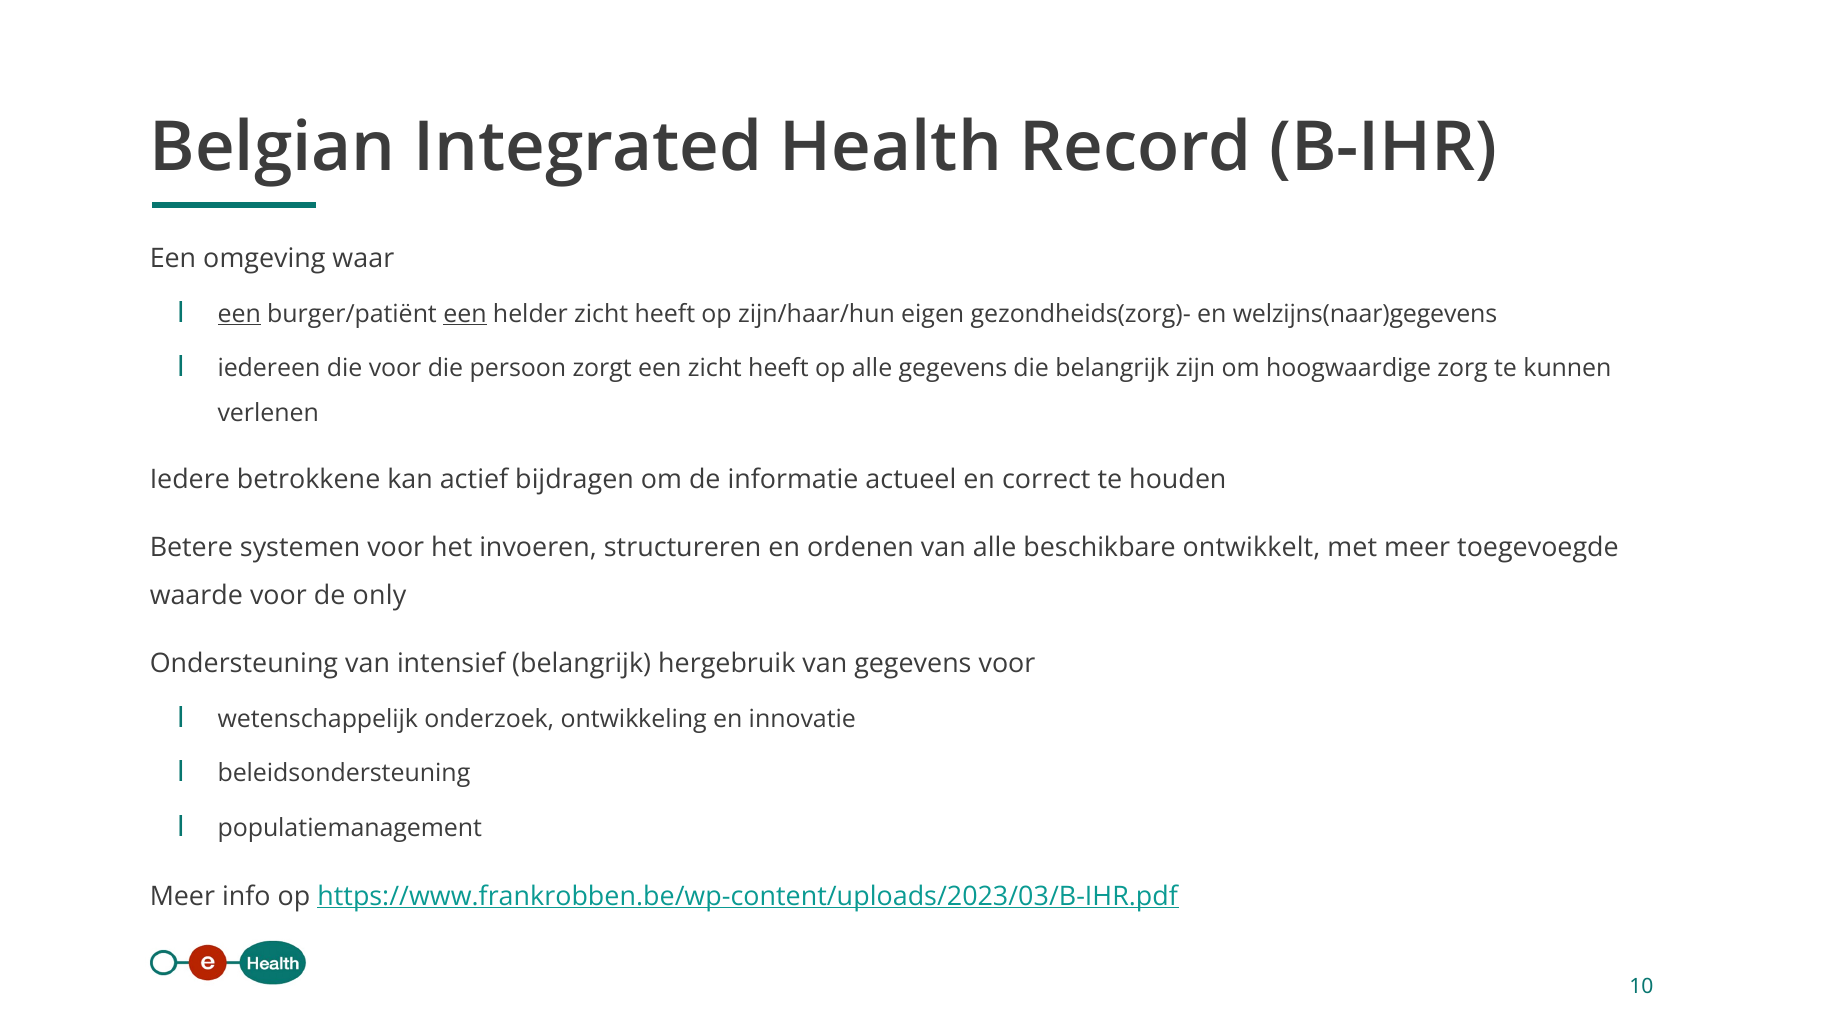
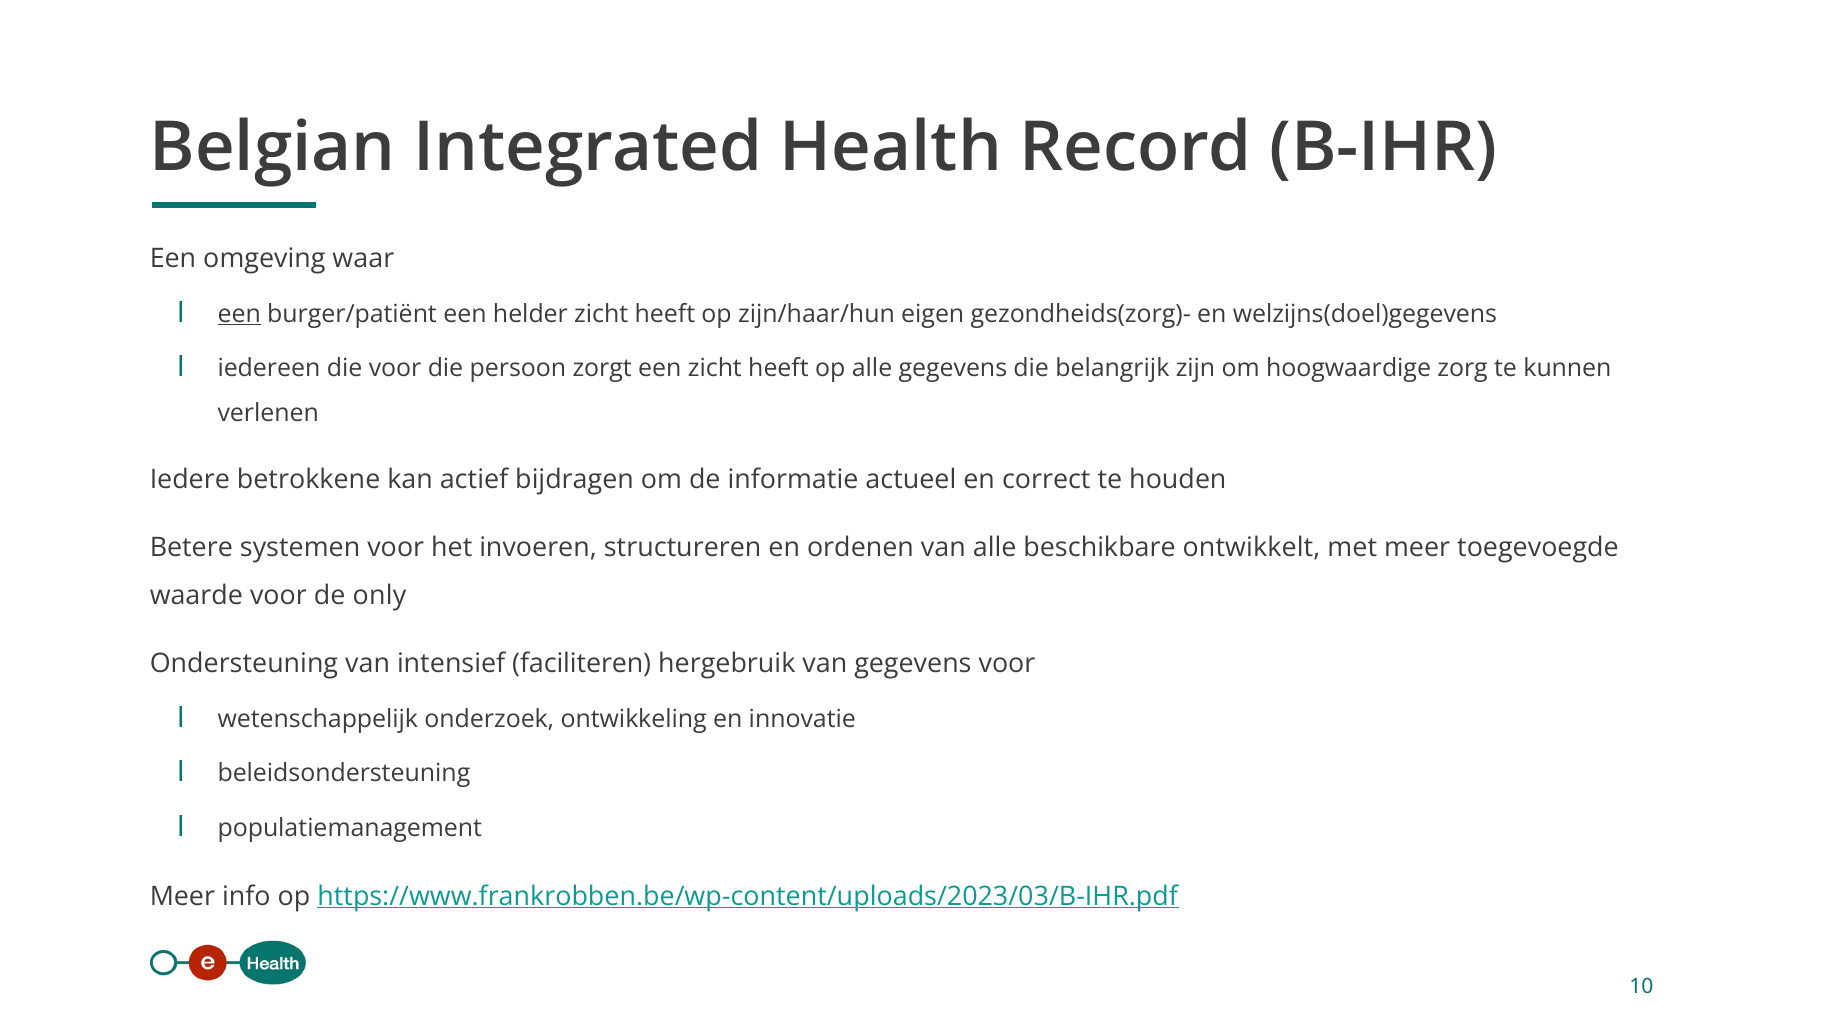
een at (465, 314) underline: present -> none
welzijns(naar)gegevens: welzijns(naar)gegevens -> welzijns(doel)gegevens
intensief belangrijk: belangrijk -> faciliteren
